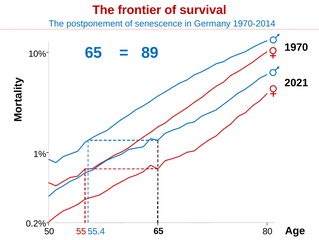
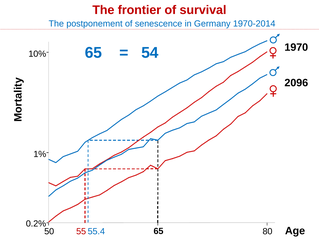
89: 89 -> 54
2021: 2021 -> 2096
